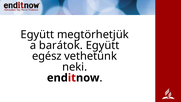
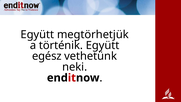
barátok: barátok -> történik
